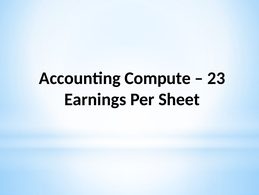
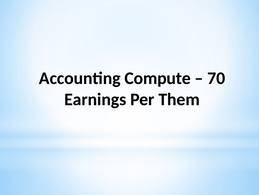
23: 23 -> 70
Sheet: Sheet -> Them
